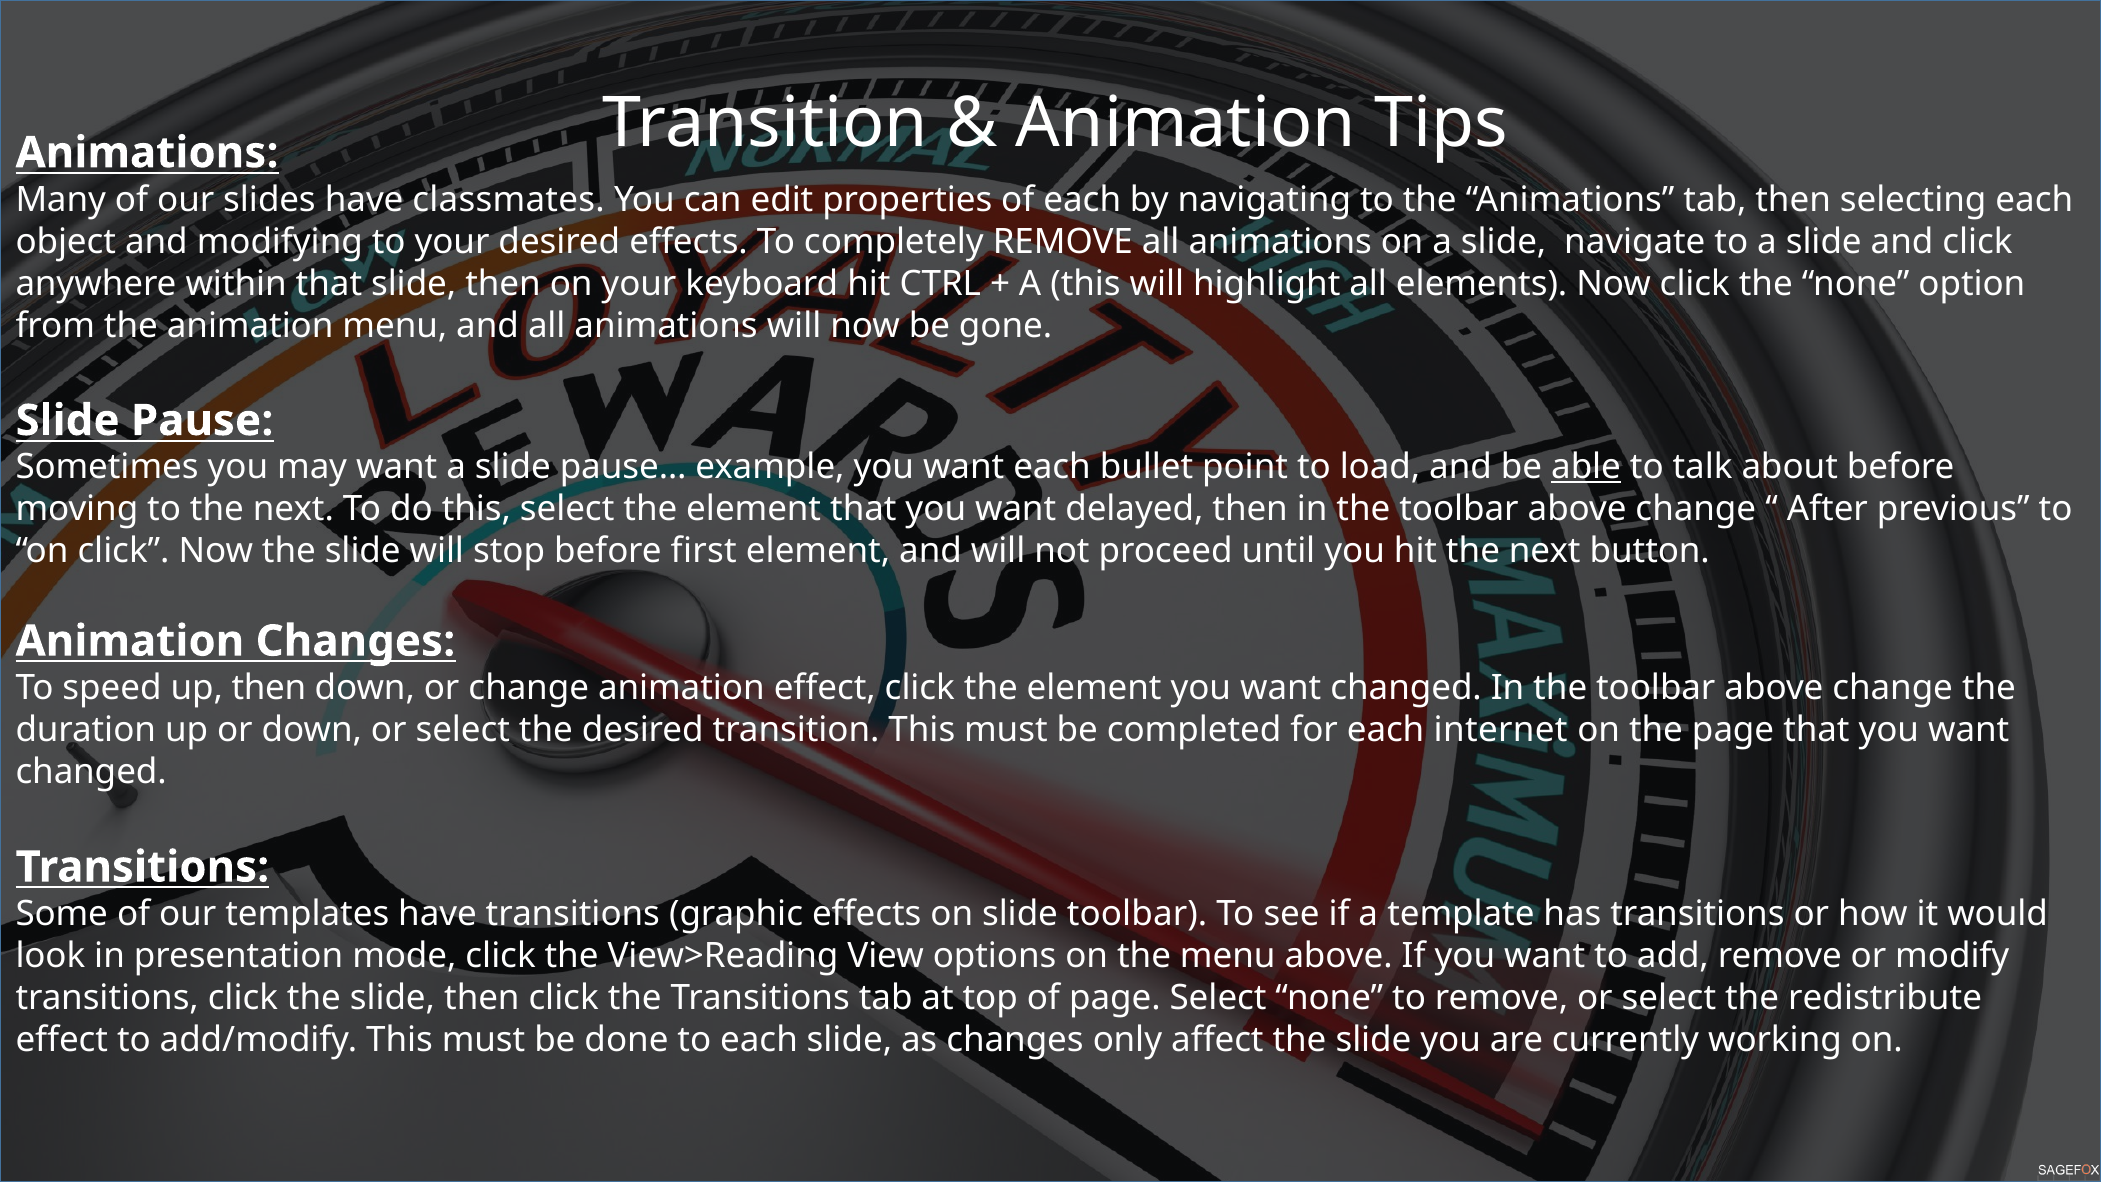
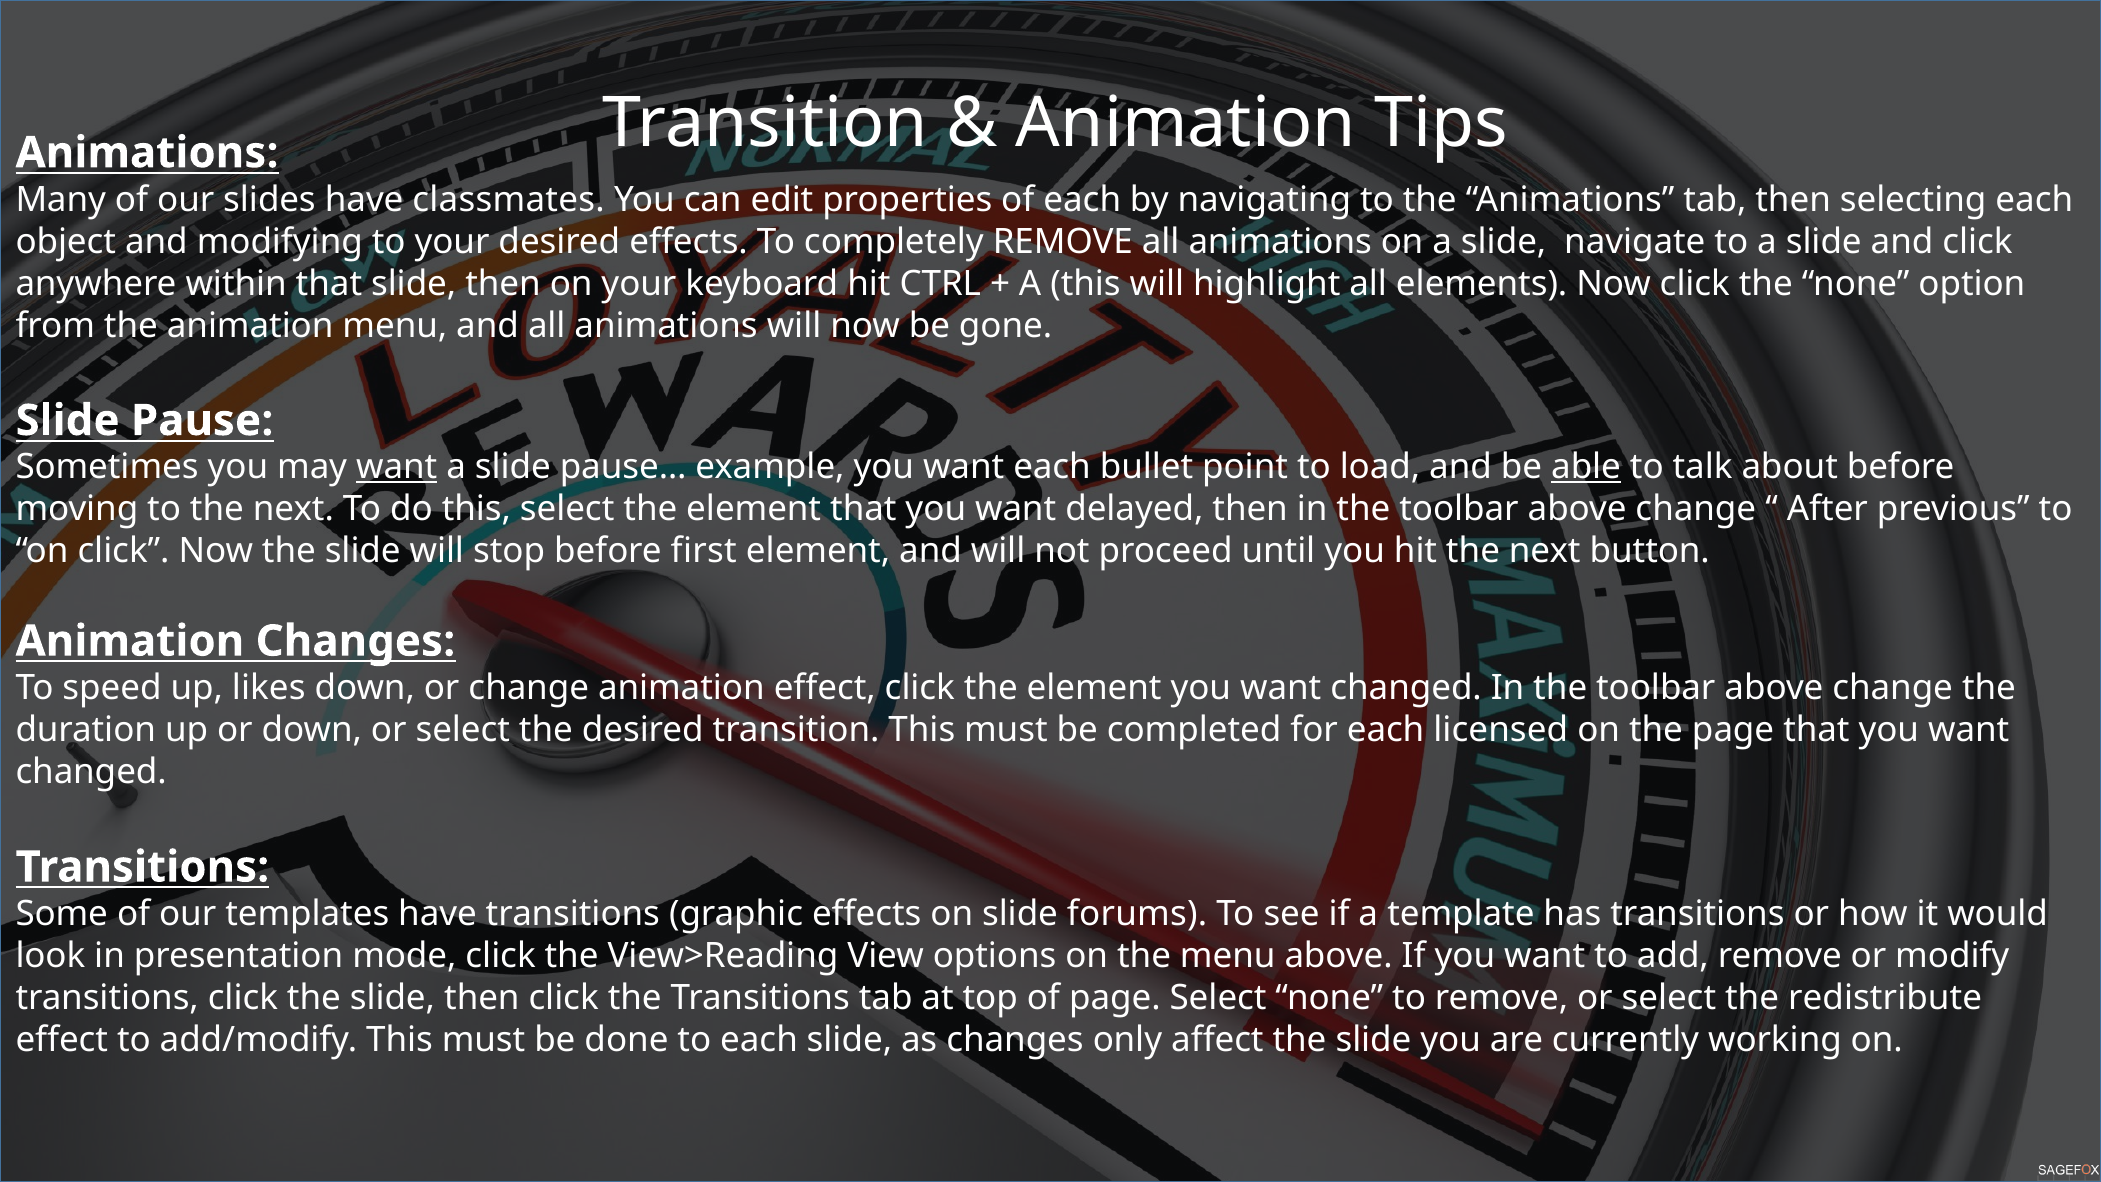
want at (397, 467) underline: none -> present
up then: then -> likes
internet: internet -> licensed
slide toolbar: toolbar -> forums
